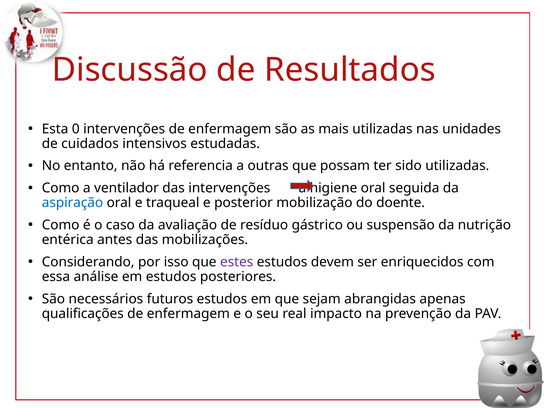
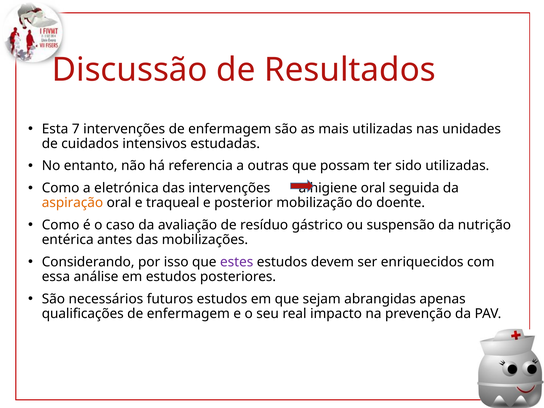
0: 0 -> 7
ventilador: ventilador -> eletrónica
aspiração colour: blue -> orange
